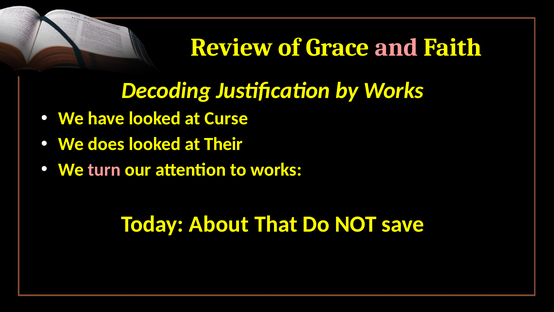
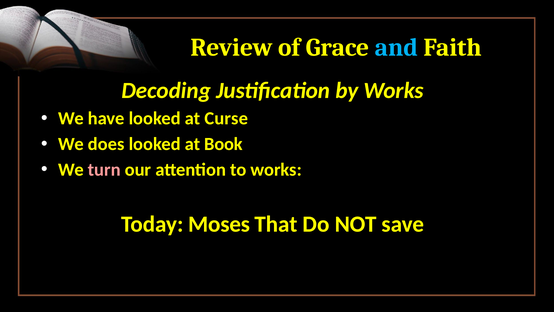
and colour: pink -> light blue
Their: Their -> Book
About: About -> Moses
